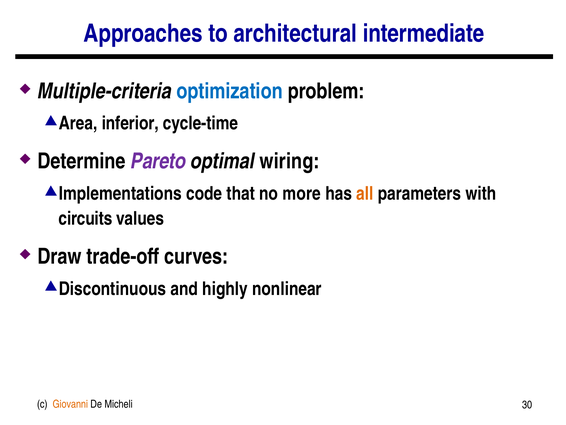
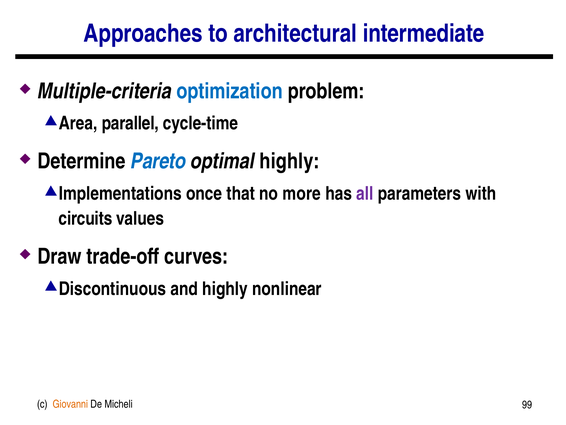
inferior: inferior -> parallel
Pareto colour: purple -> blue
optimal wiring: wiring -> highly
code: code -> once
all colour: orange -> purple
30: 30 -> 99
